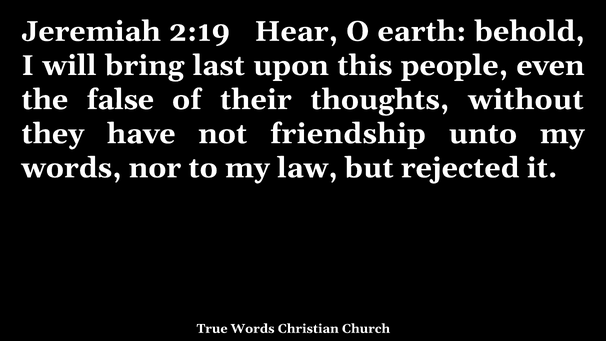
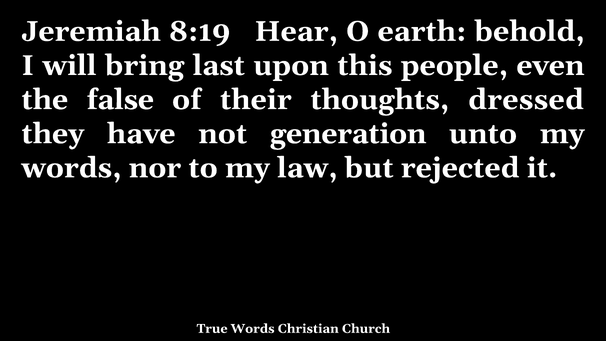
2:19: 2:19 -> 8:19
without: without -> dressed
friendship: friendship -> generation
